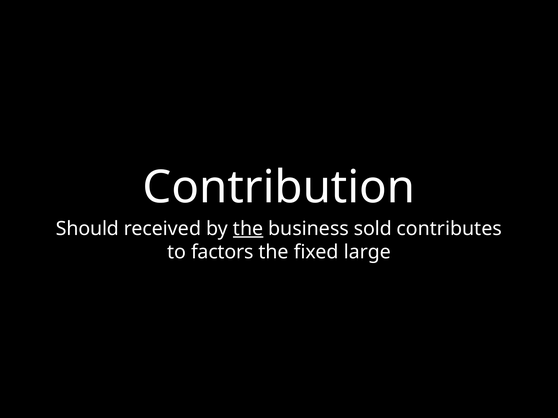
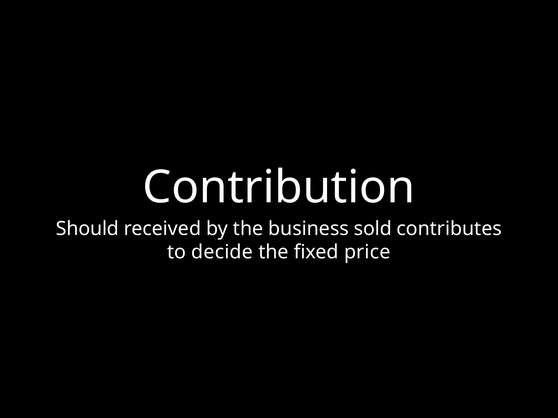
the at (248, 229) underline: present -> none
factors: factors -> decide
large: large -> price
